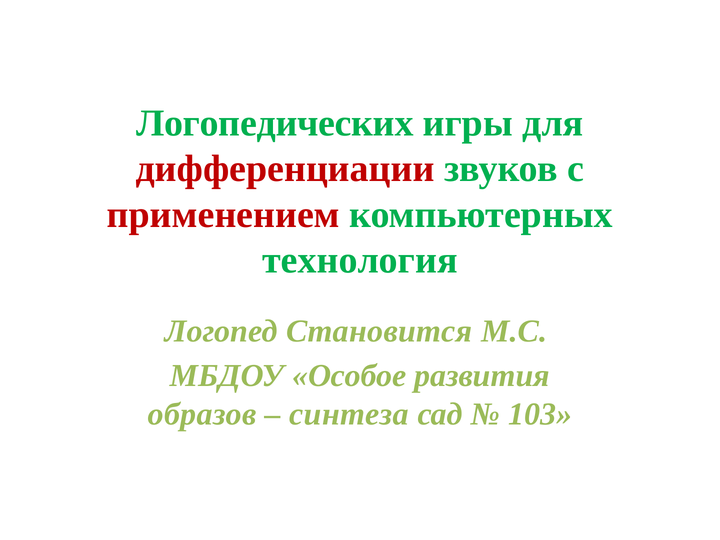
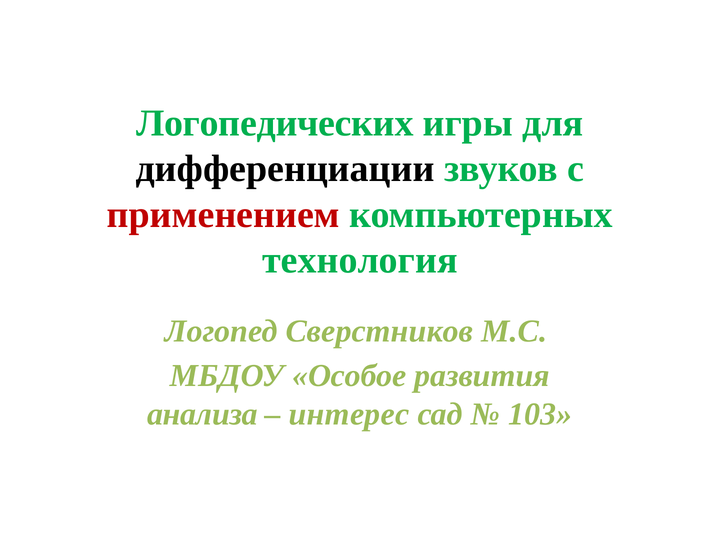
дифференциации colour: red -> black
Становится: Становится -> Сверстников
образов: образов -> анализа
синтеза: синтеза -> интерес
